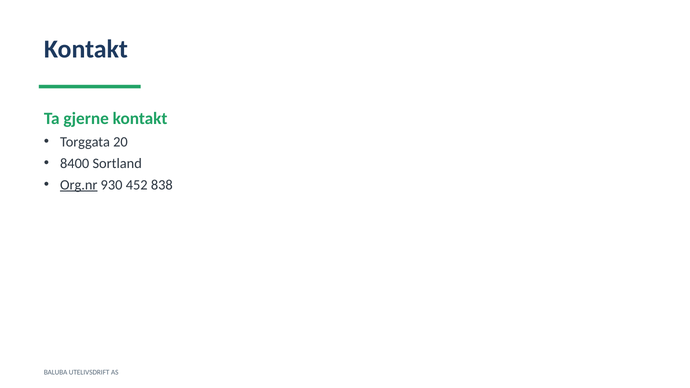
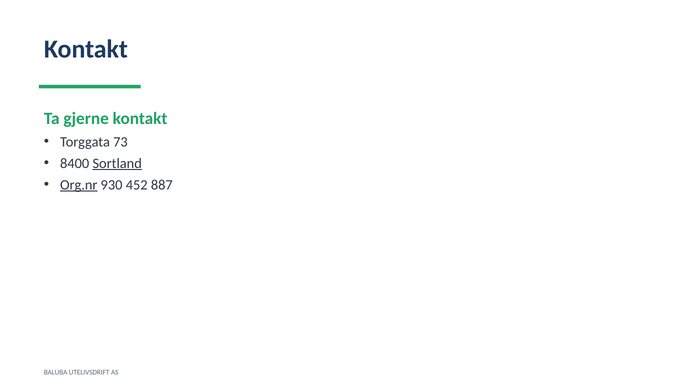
20: 20 -> 73
Sortland underline: none -> present
838: 838 -> 887
